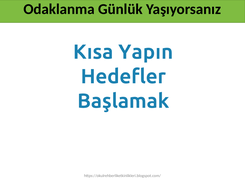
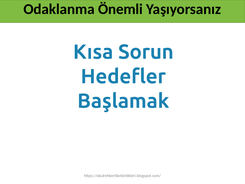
Günlük: Günlük -> Önemli
Yapın: Yapın -> Sorun
